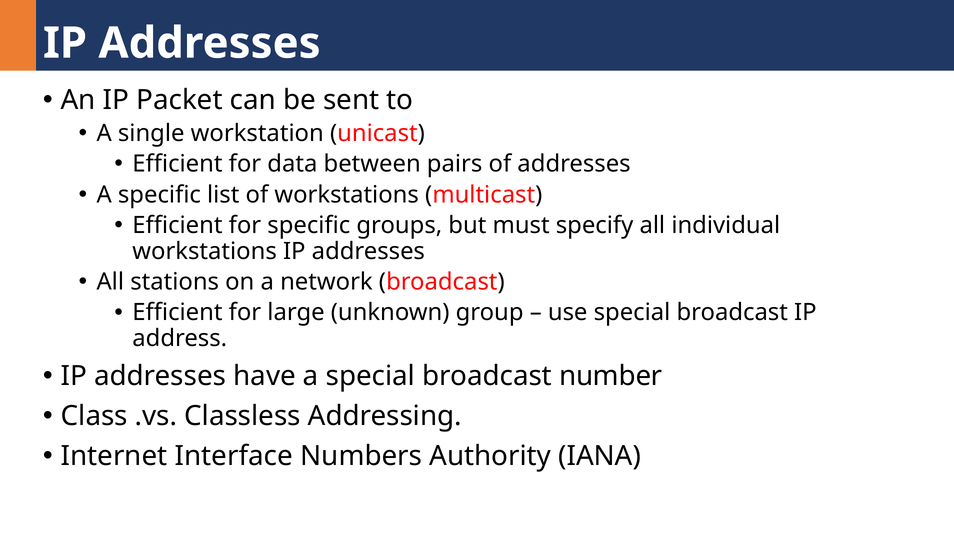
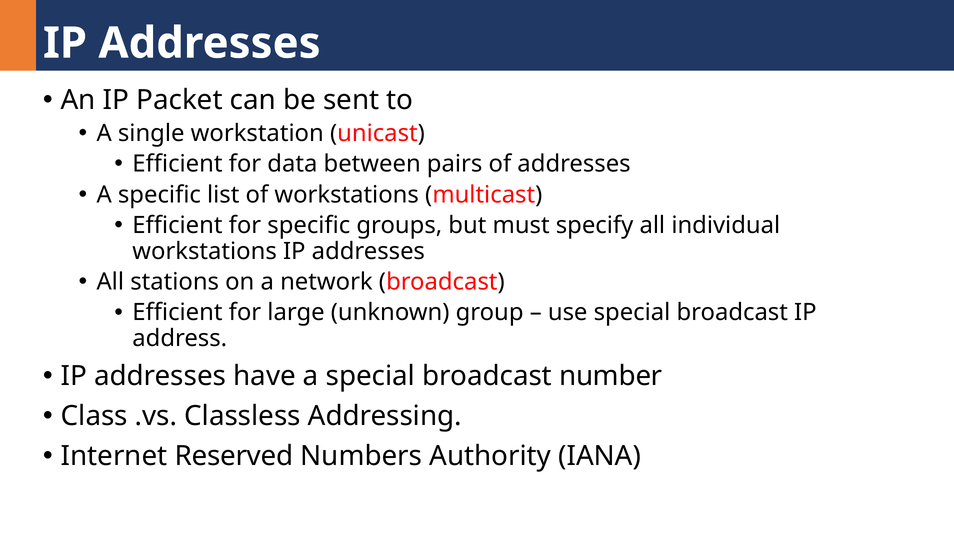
Interface: Interface -> Reserved
